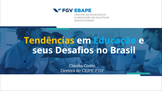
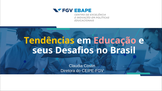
Educação colour: light blue -> pink
